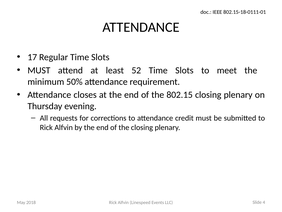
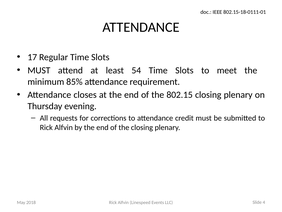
52: 52 -> 54
50%: 50% -> 85%
